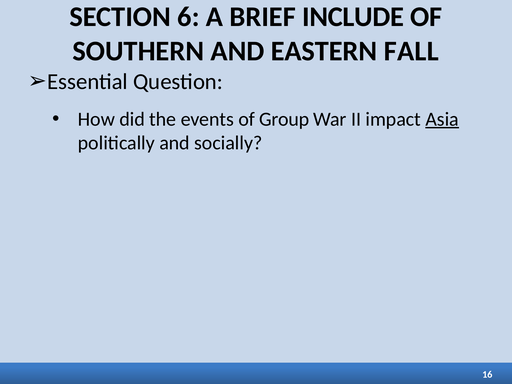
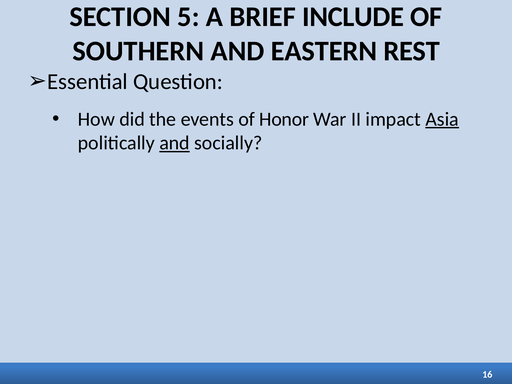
6: 6 -> 5
FALL: FALL -> REST
Group: Group -> Honor
and at (175, 143) underline: none -> present
